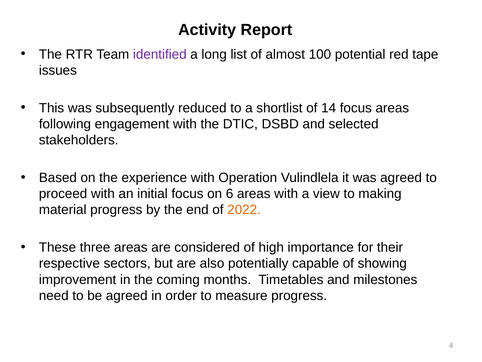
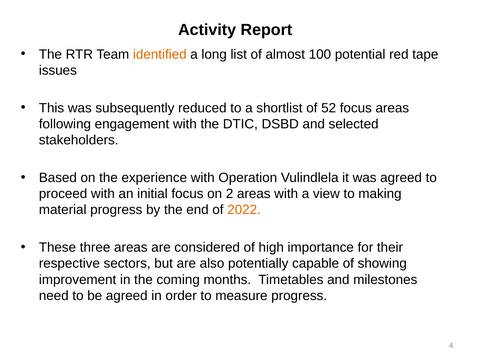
identified colour: purple -> orange
14: 14 -> 52
6: 6 -> 2
